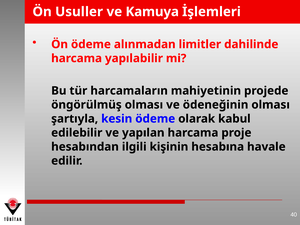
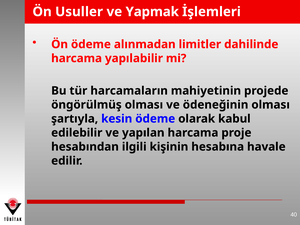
Kamuya: Kamuya -> Yapmak
